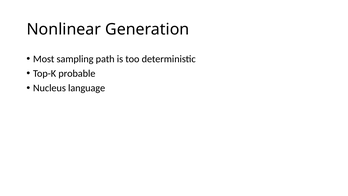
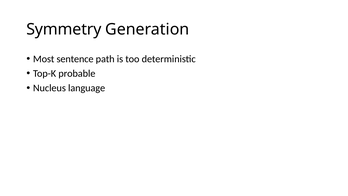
Nonlinear: Nonlinear -> Symmetry
sampling: sampling -> sentence
